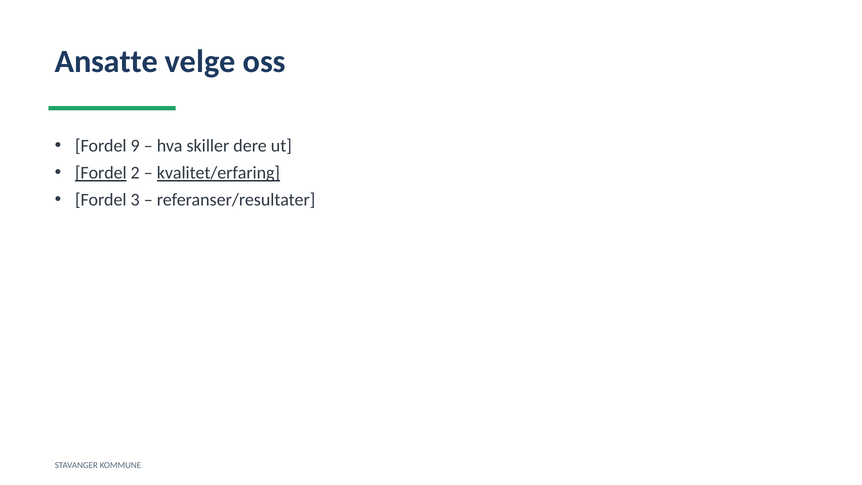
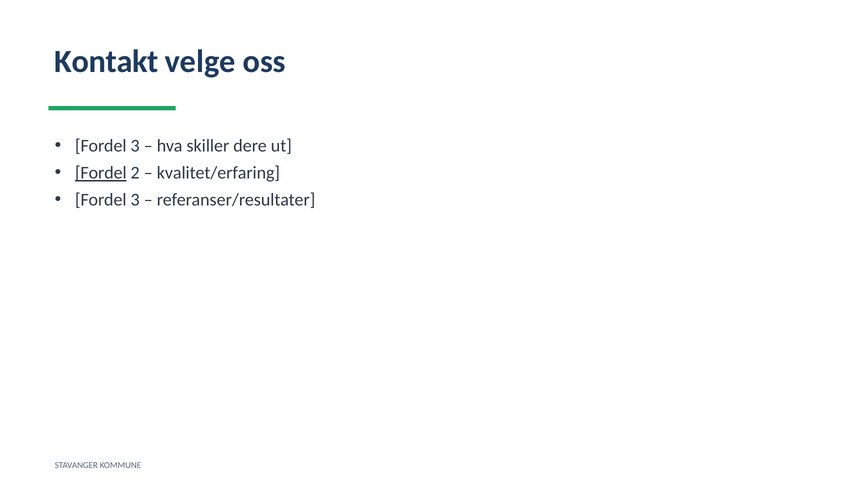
Ansatte: Ansatte -> Kontakt
9 at (135, 146): 9 -> 3
kvalitet/erfaring underline: present -> none
